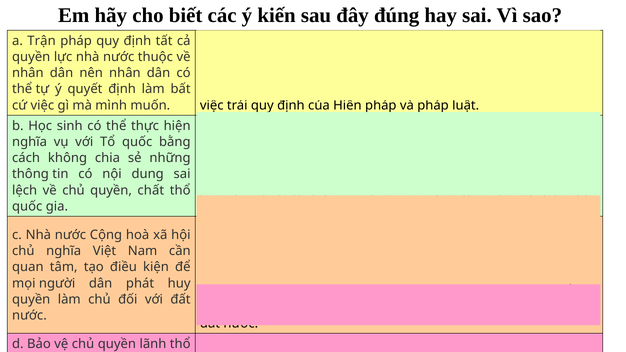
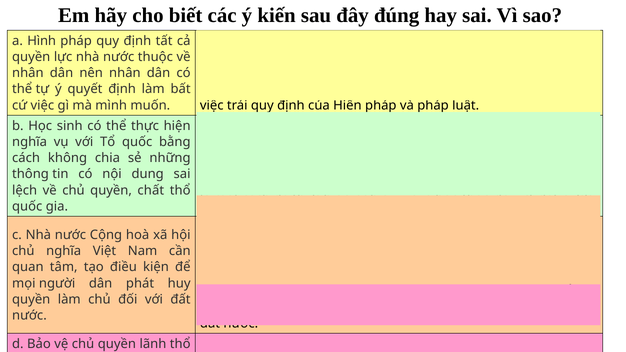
Trận: Trận -> Hình
